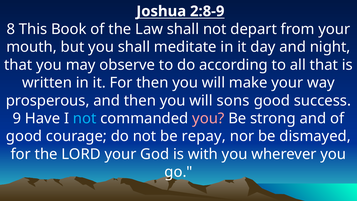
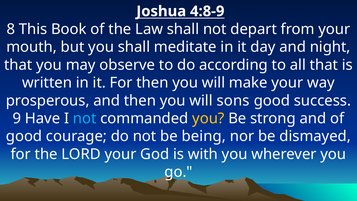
2:8-9: 2:8-9 -> 4:8-9
you at (208, 118) colour: pink -> yellow
repay: repay -> being
